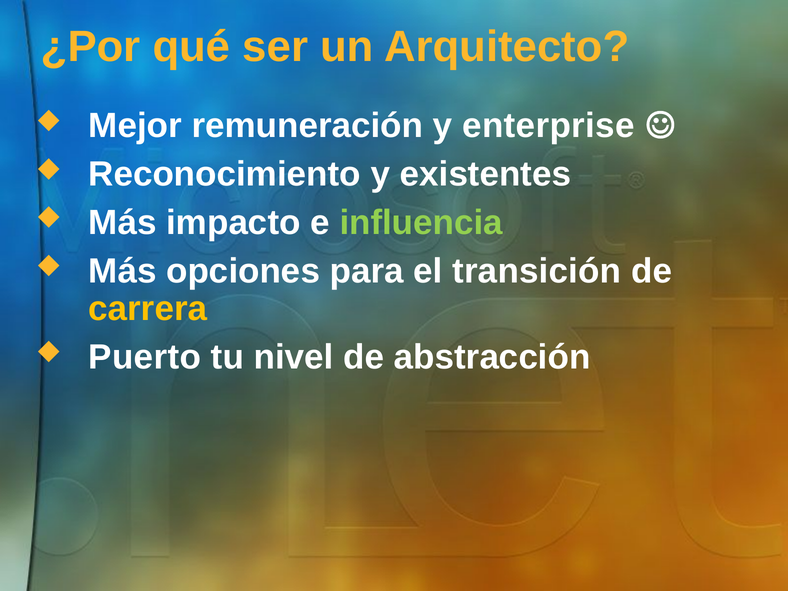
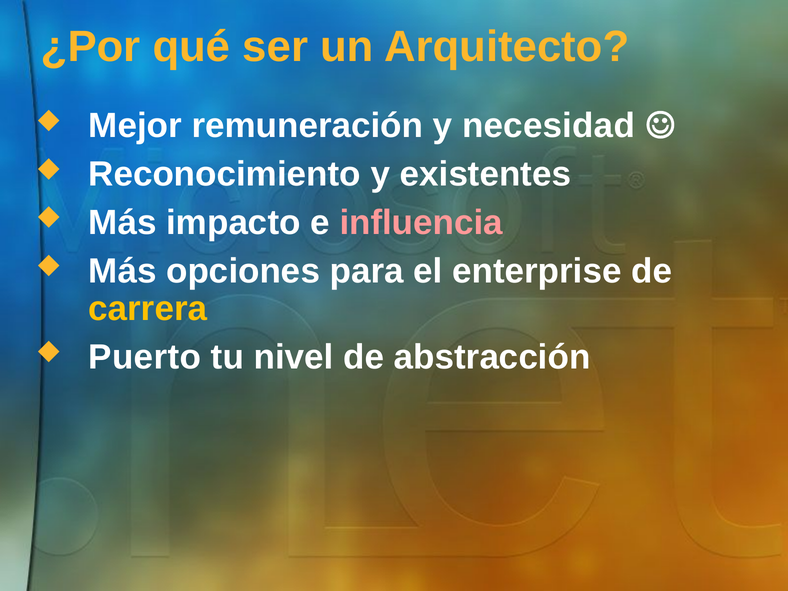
enterprise: enterprise -> necesidad
influencia colour: light green -> pink
transición: transición -> enterprise
